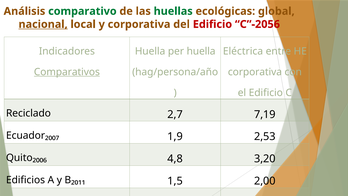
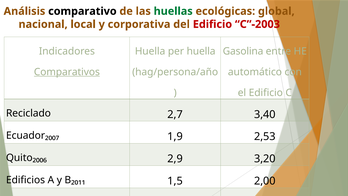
comparativo colour: green -> black
nacional underline: present -> none
C”-2056: C”-2056 -> C”-2003
Eléctrica: Eléctrica -> Gasolina
corporativa at (255, 72): corporativa -> automático
7,19: 7,19 -> 3,40
4,8: 4,8 -> 2,9
